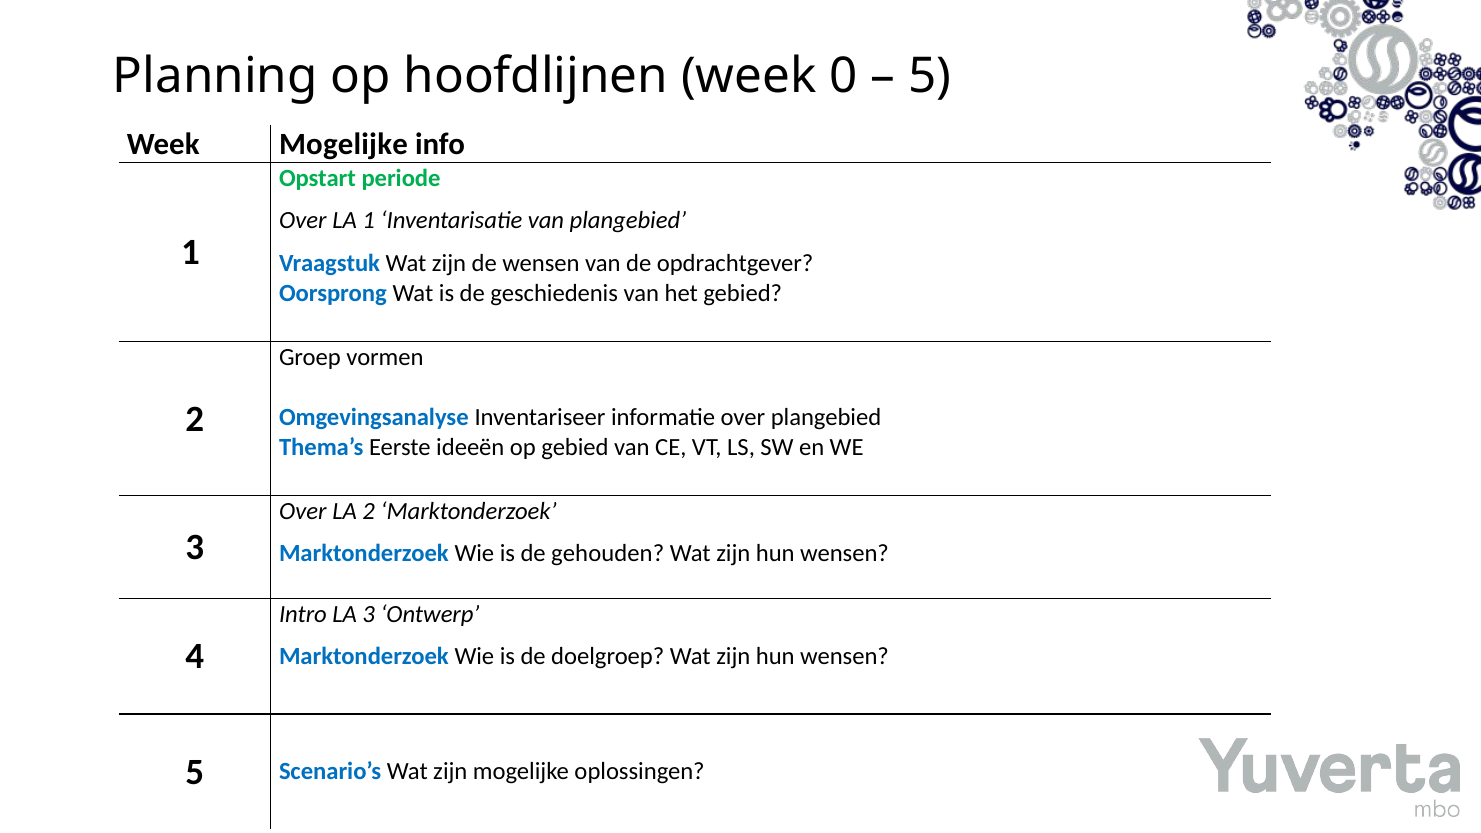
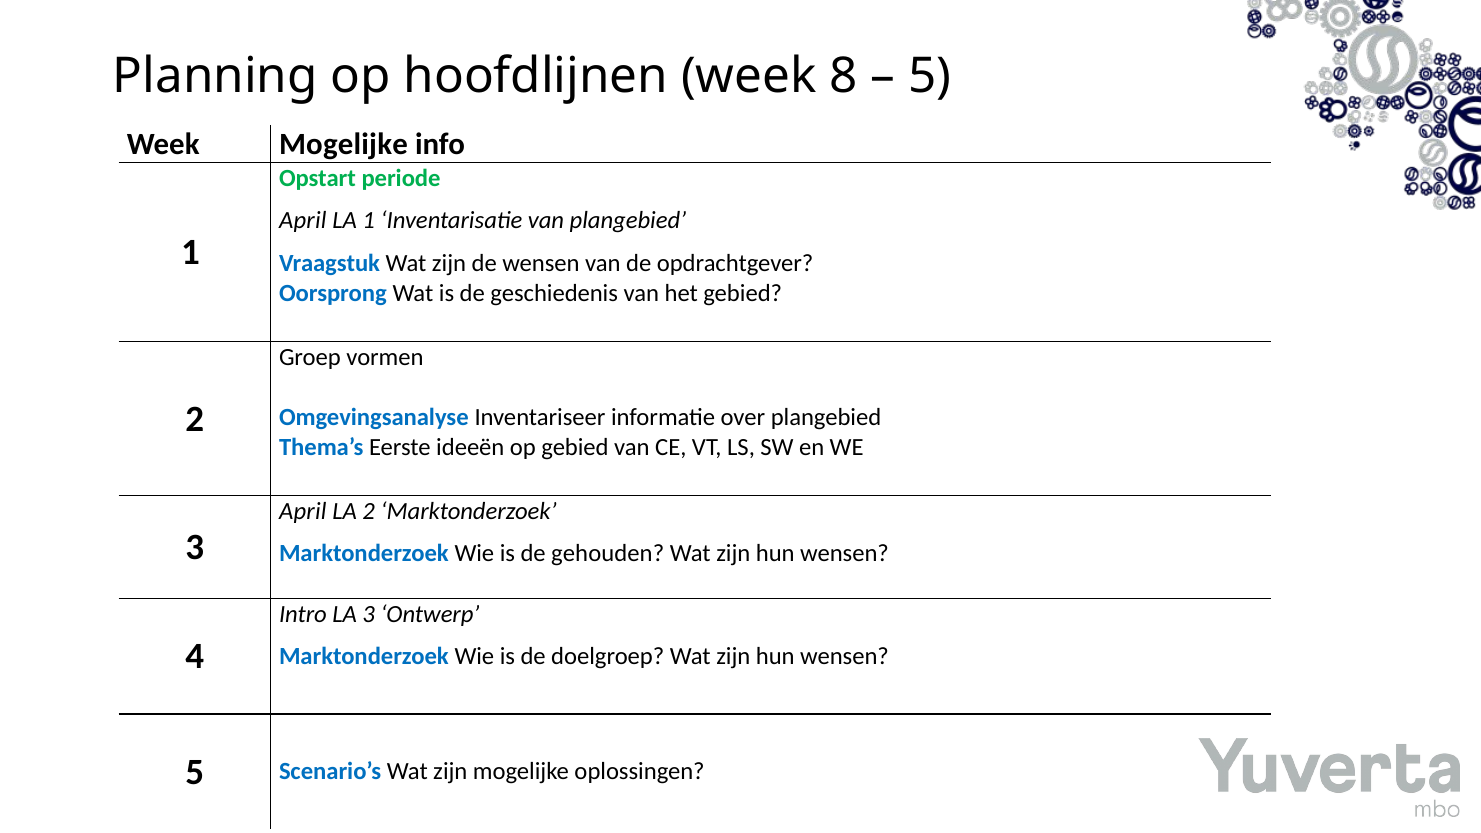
0: 0 -> 8
Over at (303, 221): Over -> April
Over at (303, 511): Over -> April
